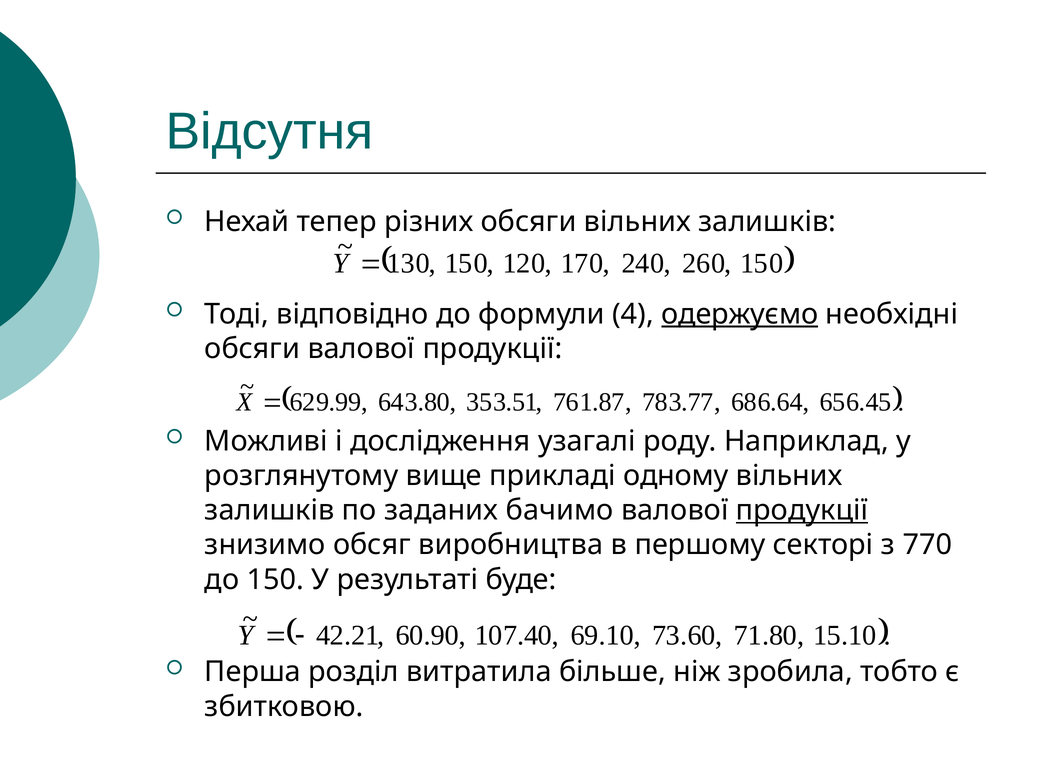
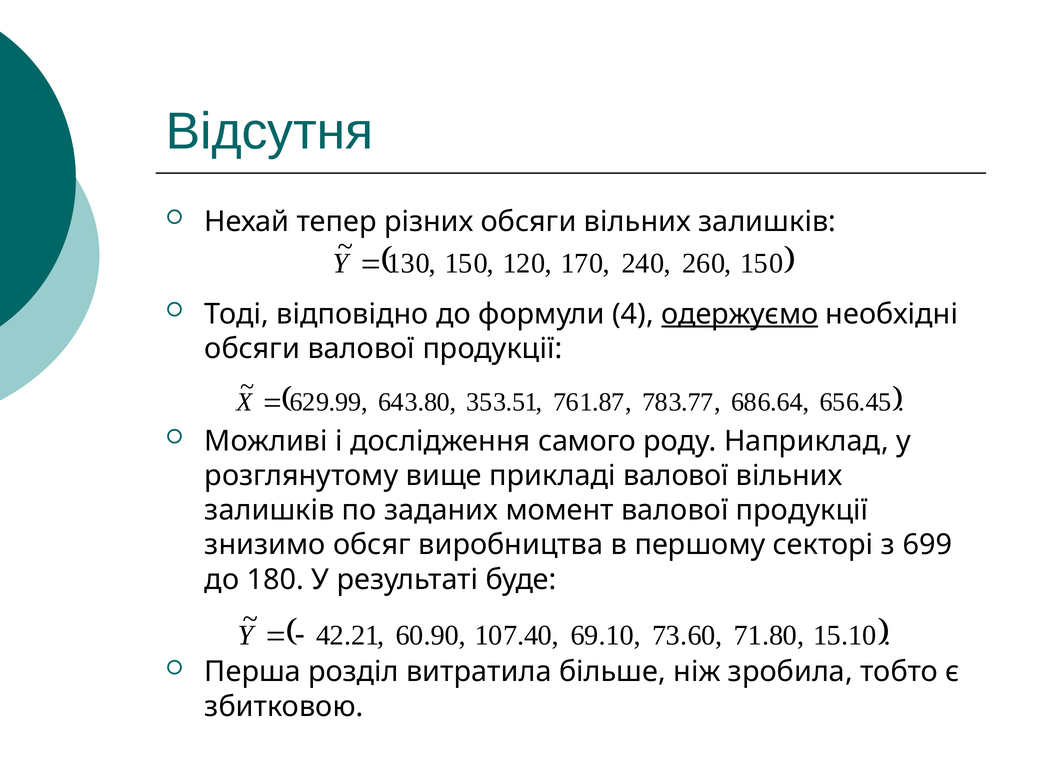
узагалі: узагалі -> самого
прикладі одному: одному -> валової
бачимо: бачимо -> момент
продукції at (802, 510) underline: present -> none
770: 770 -> 699
до 150: 150 -> 180
